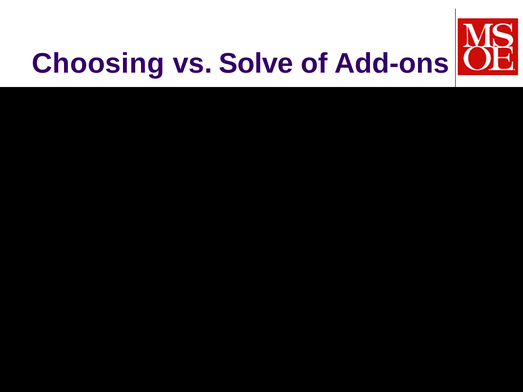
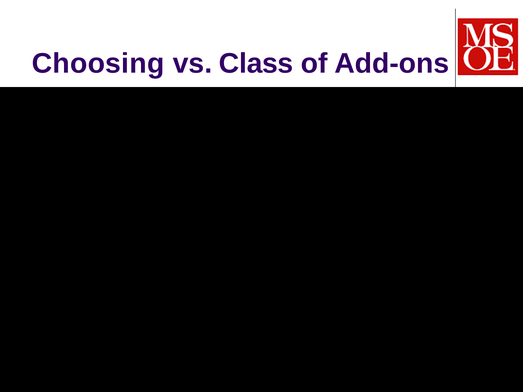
Solve: Solve -> Class
